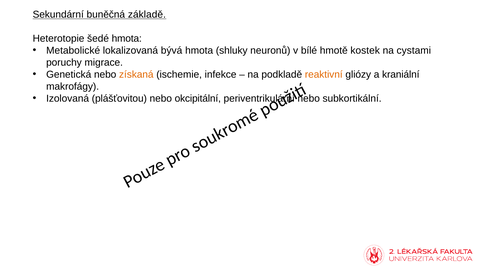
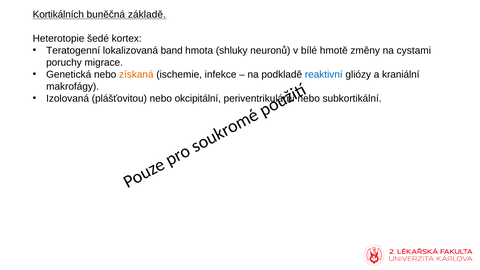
Sekundární: Sekundární -> Kortikálních
šedé hmota: hmota -> kortex
Metabolické: Metabolické -> Teratogenní
bývá: bývá -> band
kostek: kostek -> změny
reaktivní colour: orange -> blue
